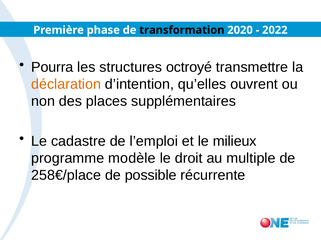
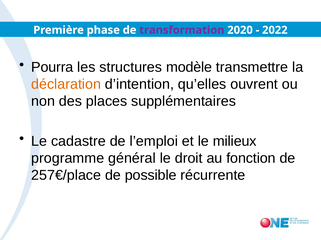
transformation colour: black -> purple
octroyé: octroyé -> modèle
modèle: modèle -> général
multiple: multiple -> fonction
258€/place: 258€/place -> 257€/place
